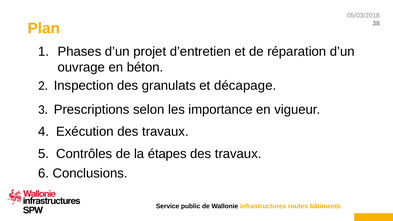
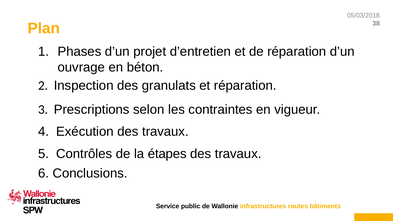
et décapage: décapage -> réparation
importance: importance -> contraintes
